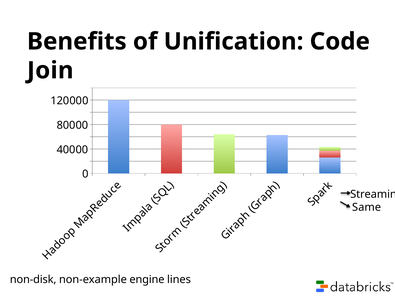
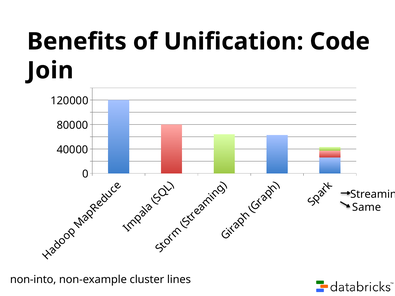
non-disk: non-disk -> non-into
engine: engine -> cluster
